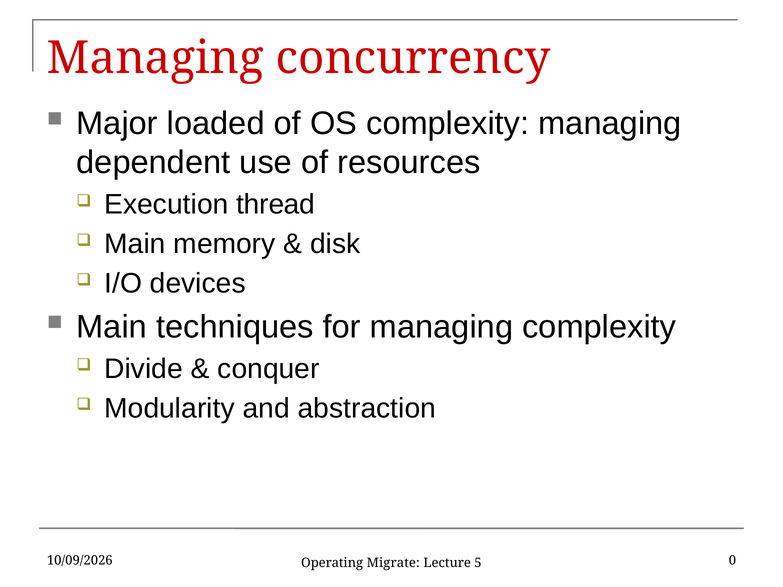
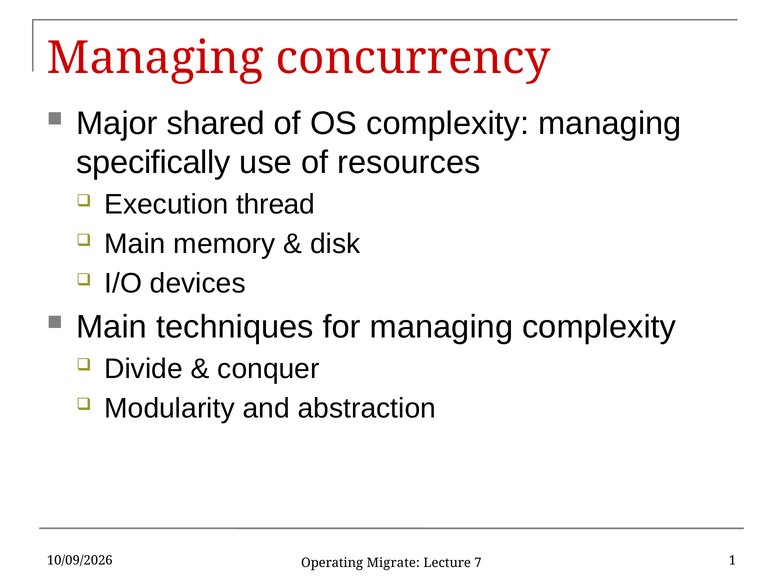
loaded: loaded -> shared
dependent: dependent -> specifically
0: 0 -> 1
5: 5 -> 7
